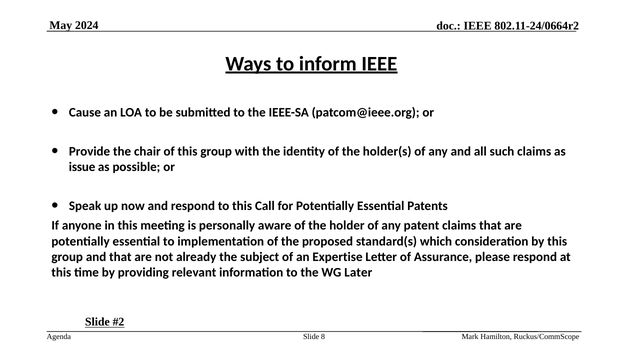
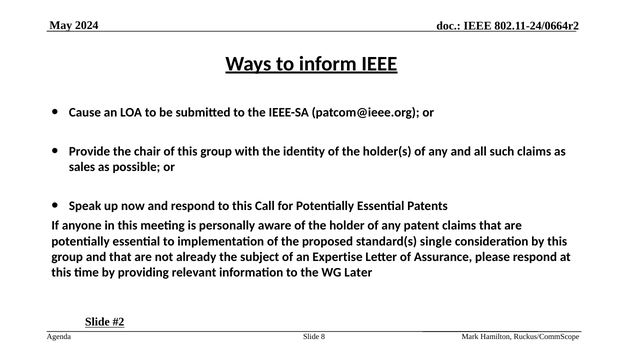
issue: issue -> sales
which: which -> single
